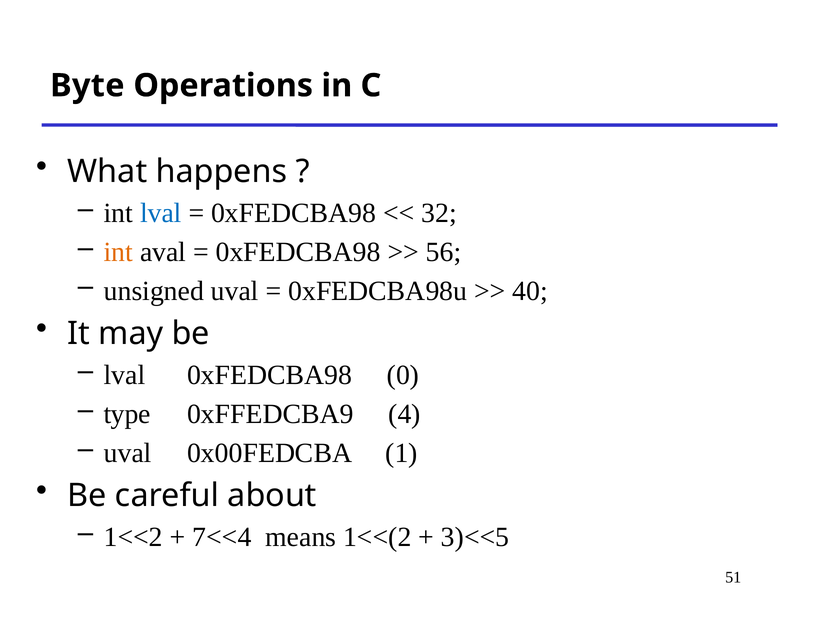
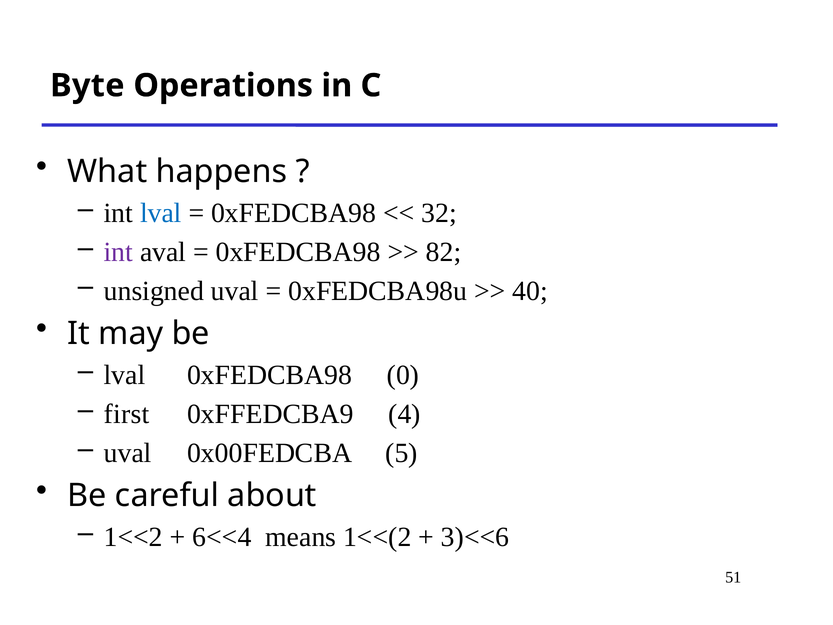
int at (118, 252) colour: orange -> purple
56: 56 -> 82
type: type -> first
1: 1 -> 5
7<<4: 7<<4 -> 6<<4
3)<<5: 3)<<5 -> 3)<<6
